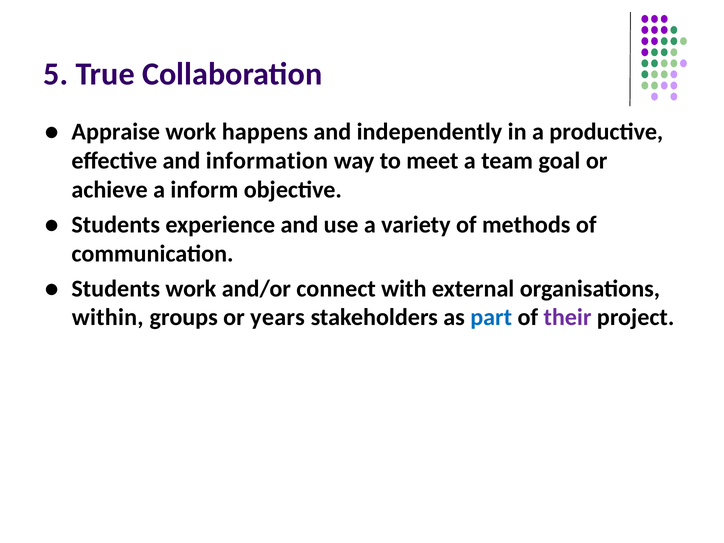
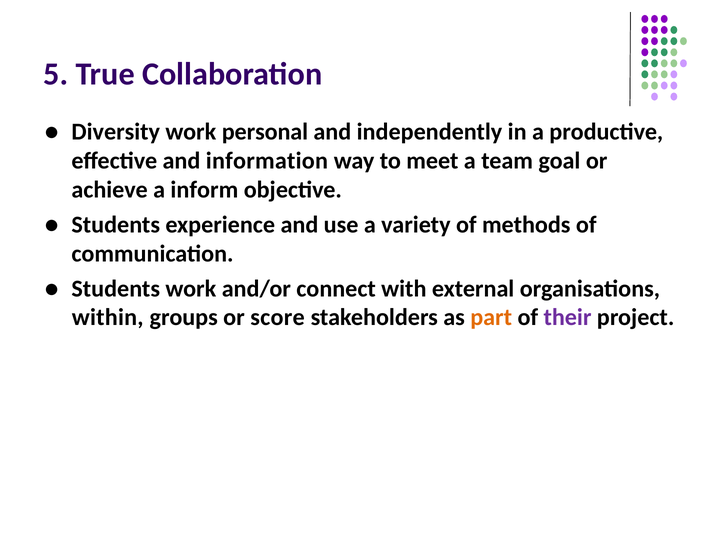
Appraise: Appraise -> Diversity
happens: happens -> personal
years: years -> score
part colour: blue -> orange
